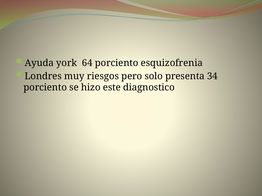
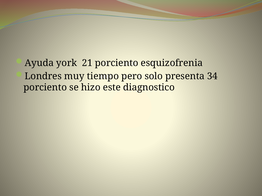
64: 64 -> 21
riesgos: riesgos -> tiempo
